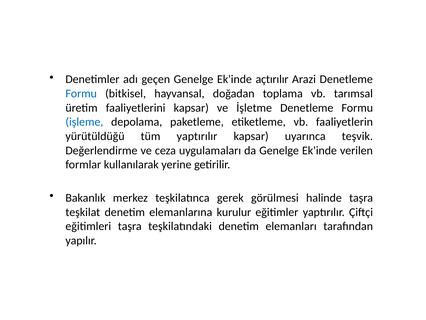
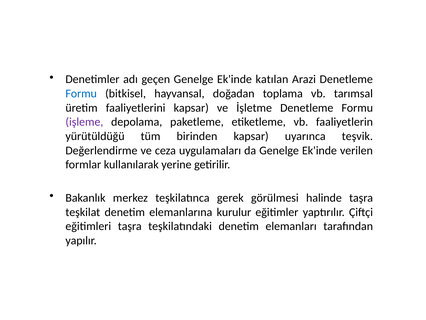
açtırılır: açtırılır -> katılan
işleme colour: blue -> purple
tüm yaptırılır: yaptırılır -> birinden
